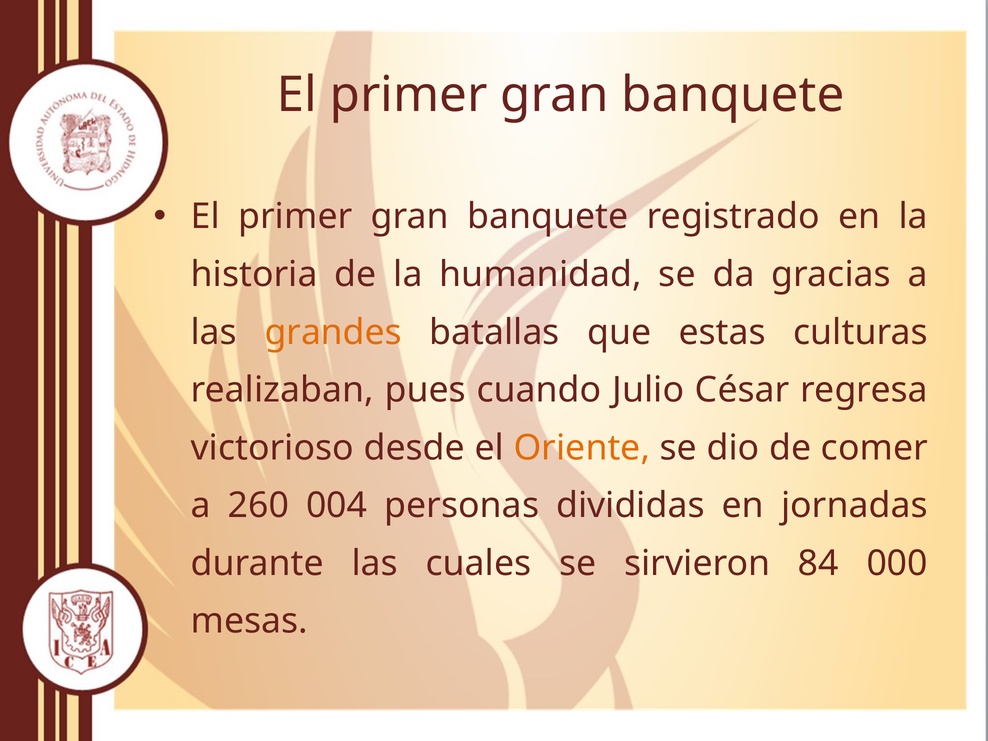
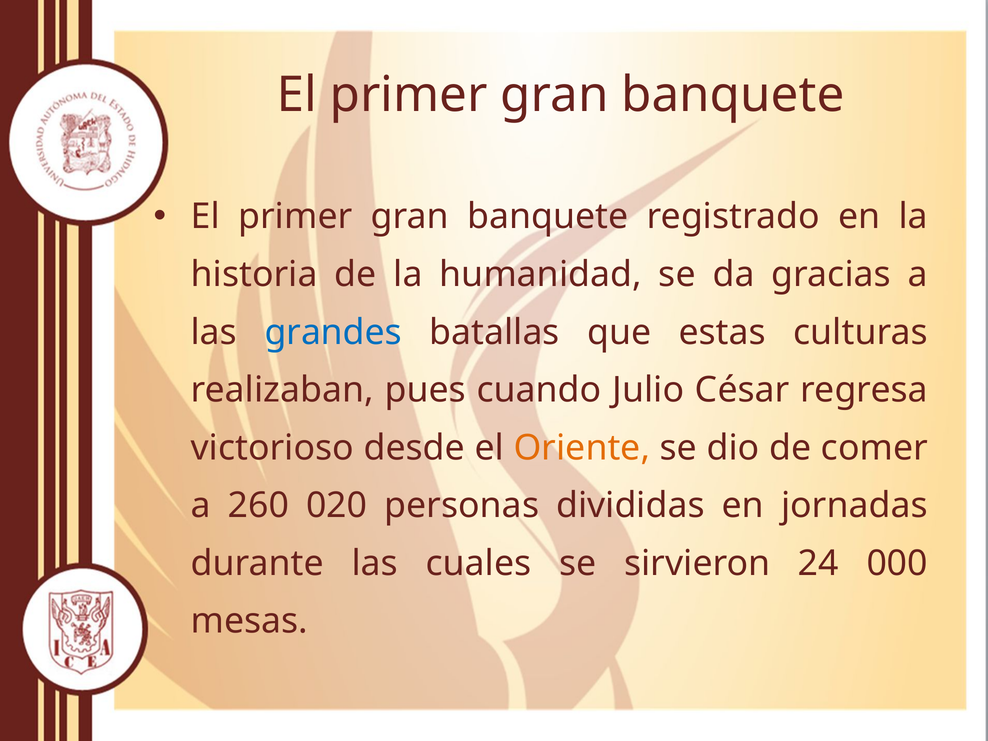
grandes colour: orange -> blue
004: 004 -> 020
84: 84 -> 24
